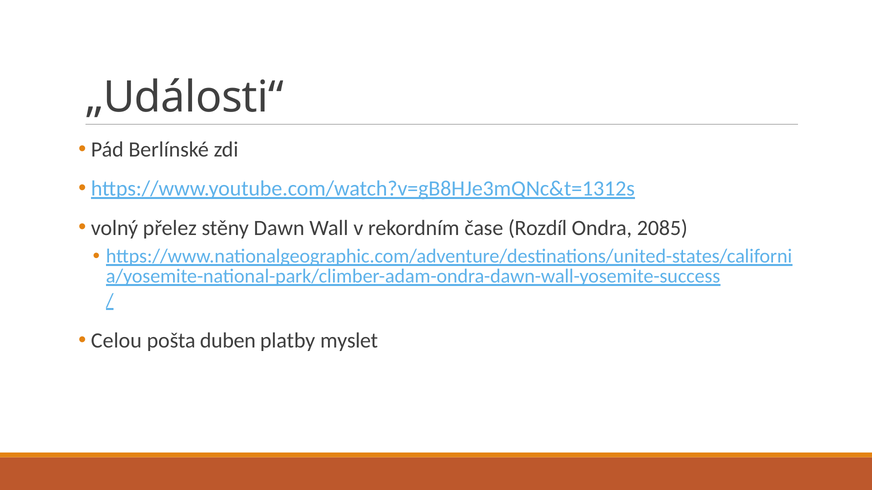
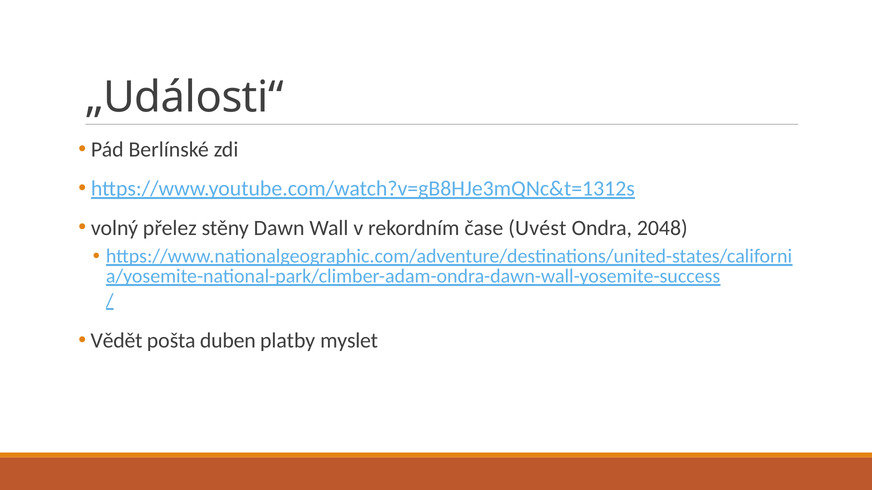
Rozdíl: Rozdíl -> Uvést
2085: 2085 -> 2048
Celou: Celou -> Vědět
